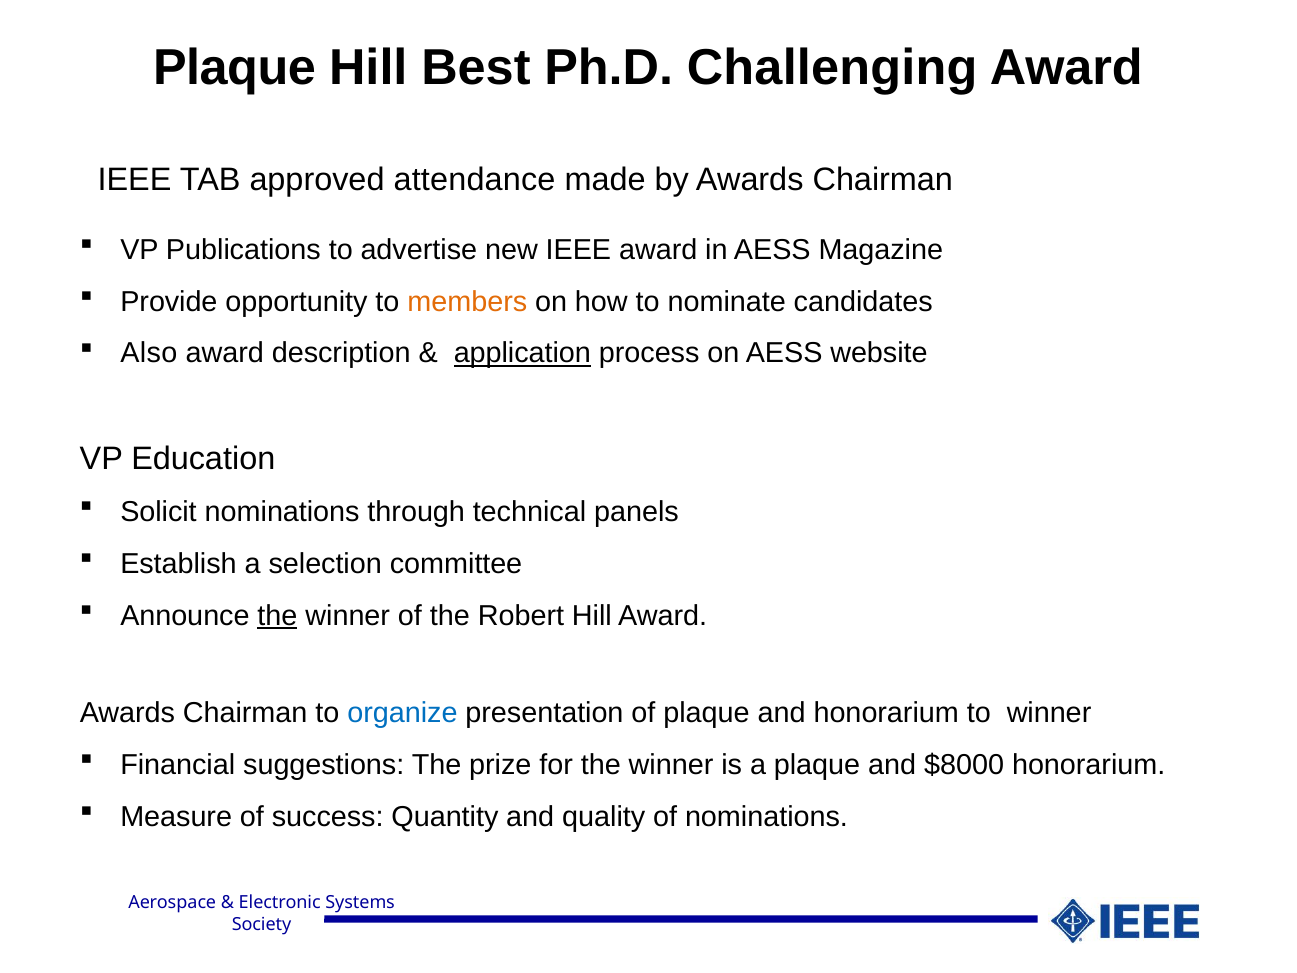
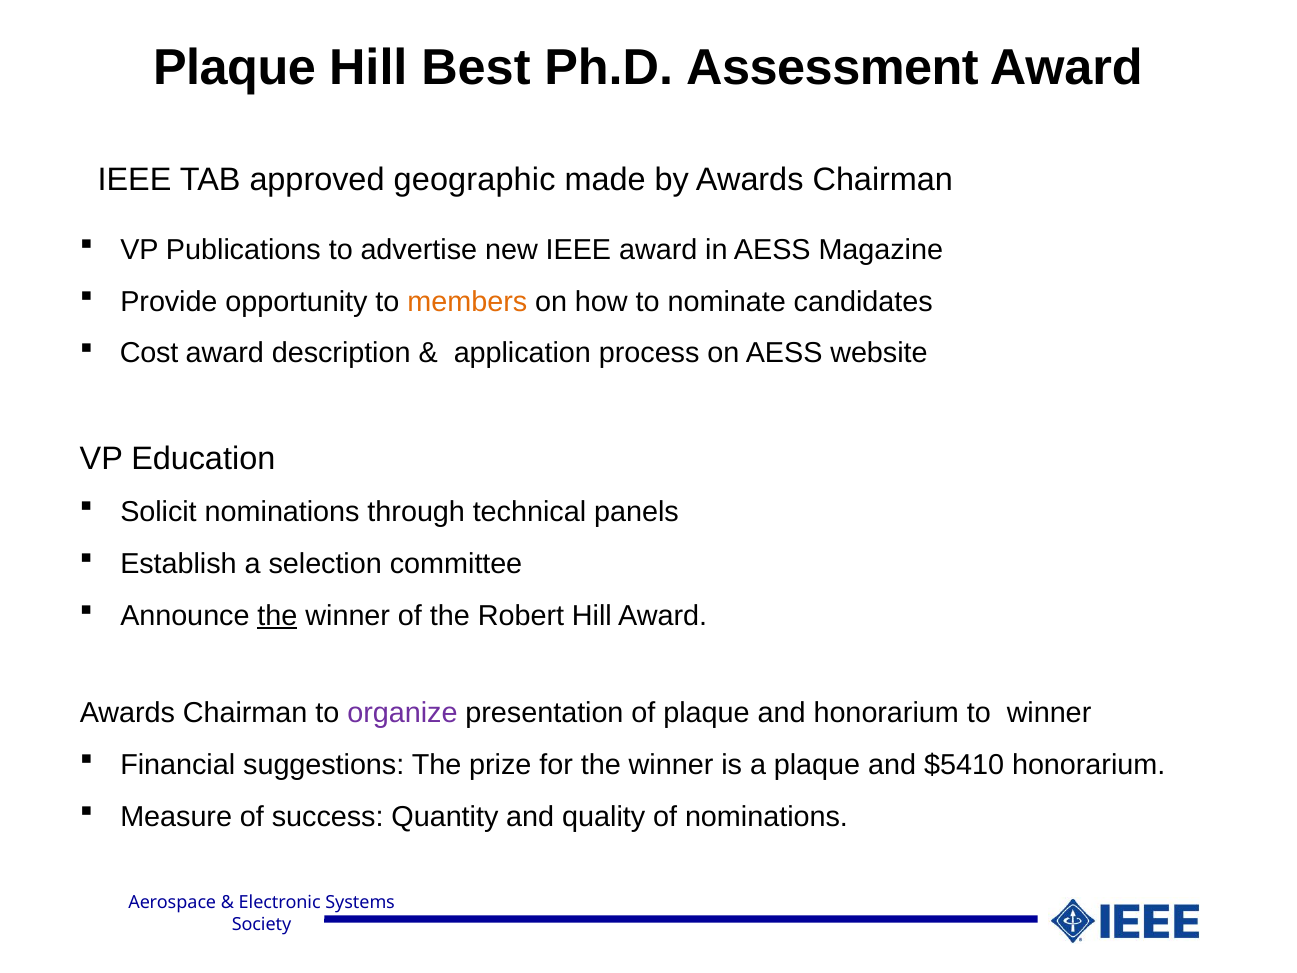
Challenging: Challenging -> Assessment
attendance: attendance -> geographic
Also: Also -> Cost
application underline: present -> none
organize colour: blue -> purple
$8000: $8000 -> $5410
